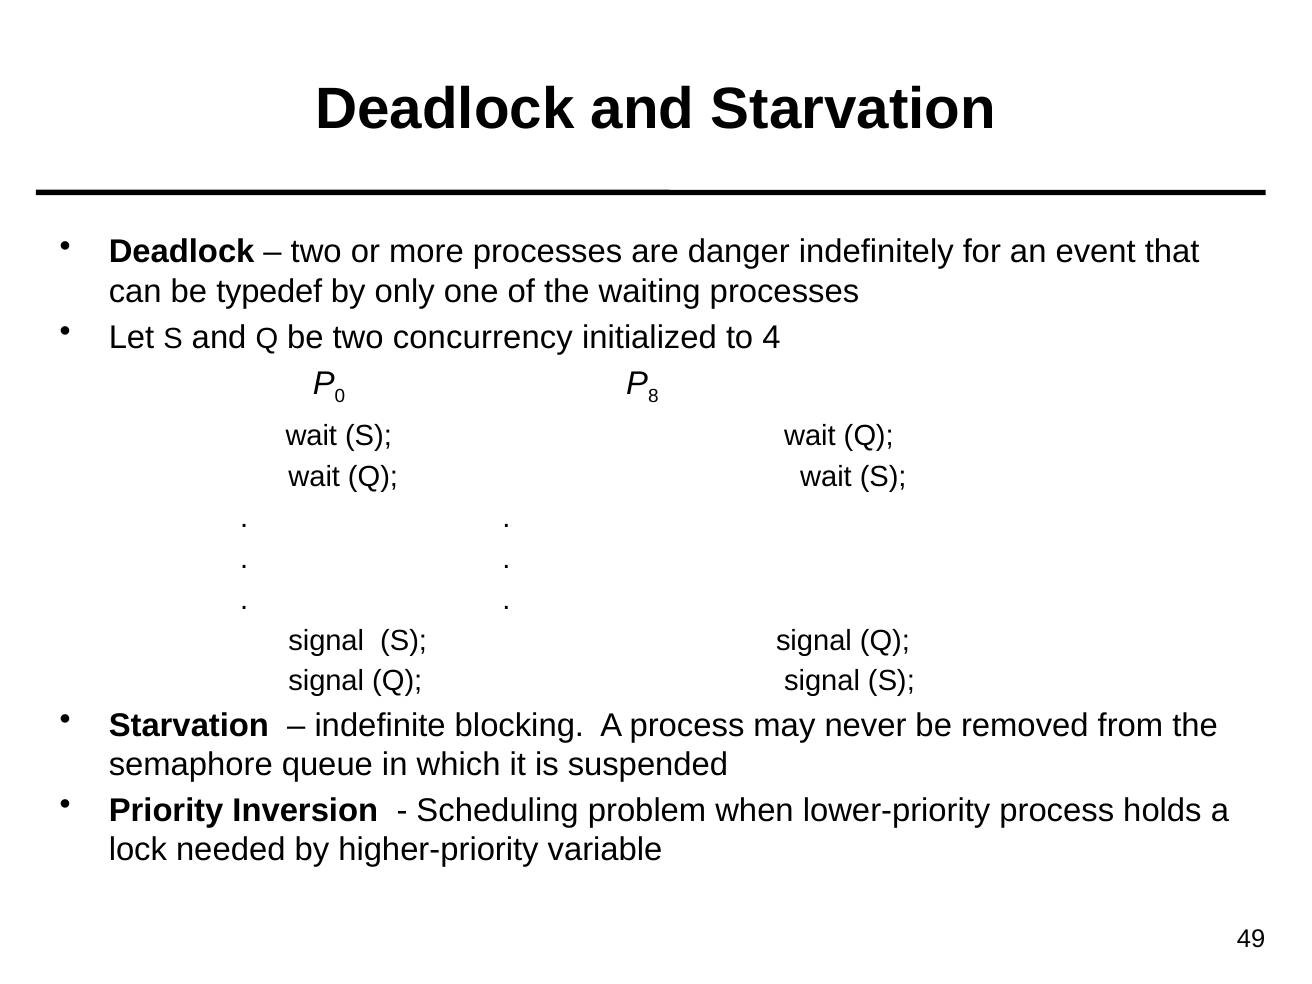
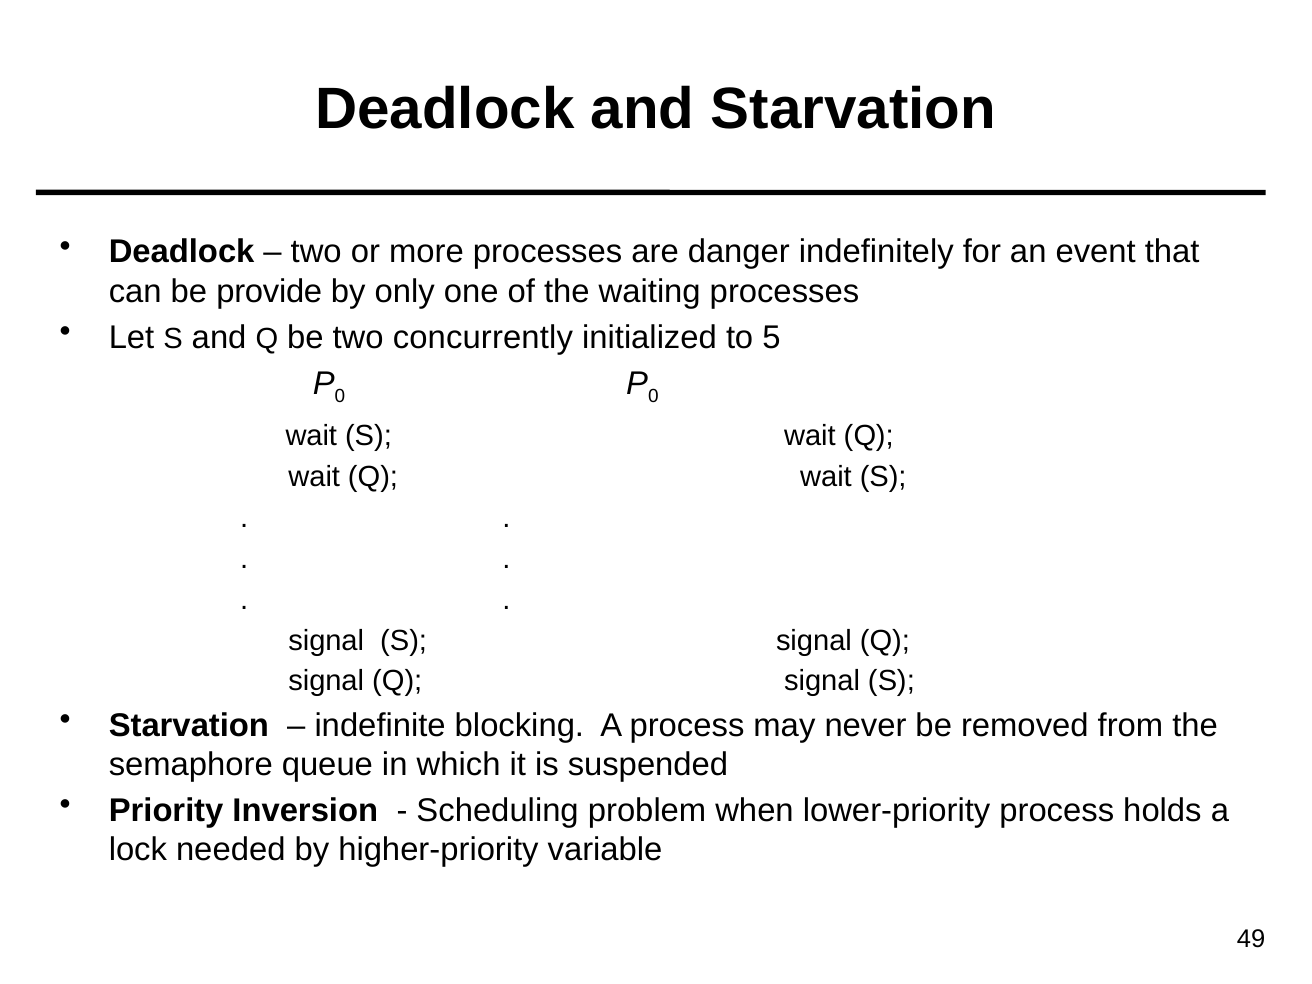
typedef: typedef -> provide
concurrency: concurrency -> concurrently
4: 4 -> 5
8 at (653, 396): 8 -> 0
